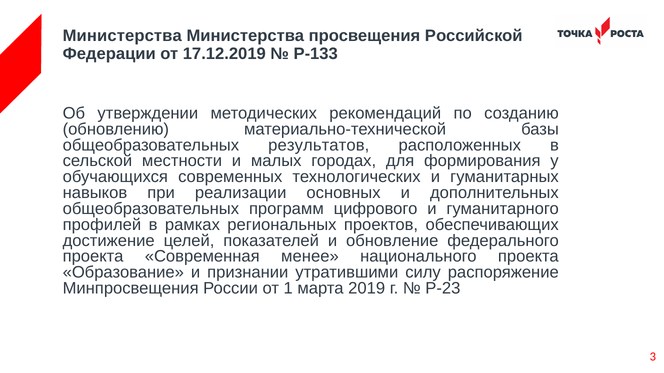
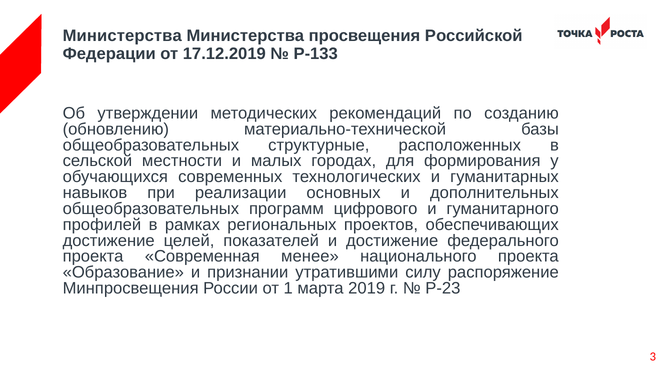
результатов: результатов -> структурные
и обновление: обновление -> достижение
